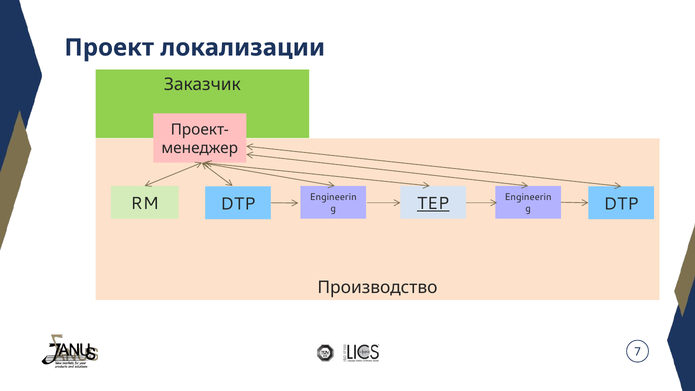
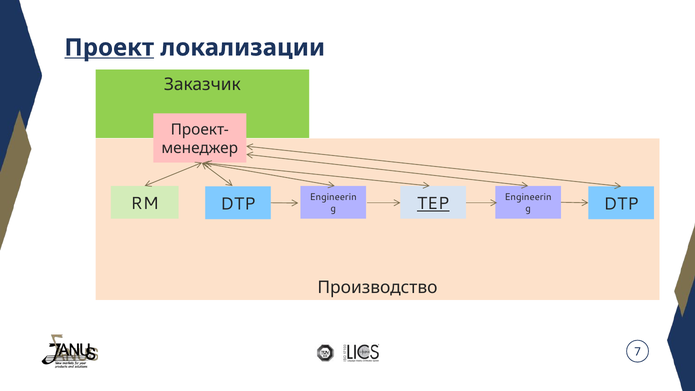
Проект underline: none -> present
